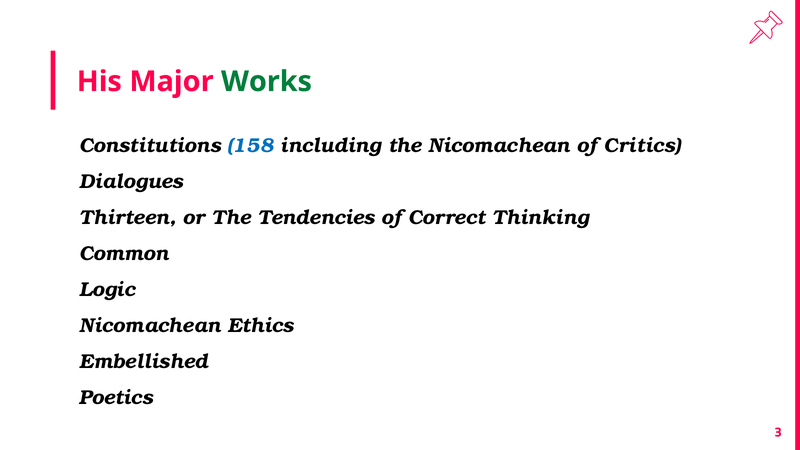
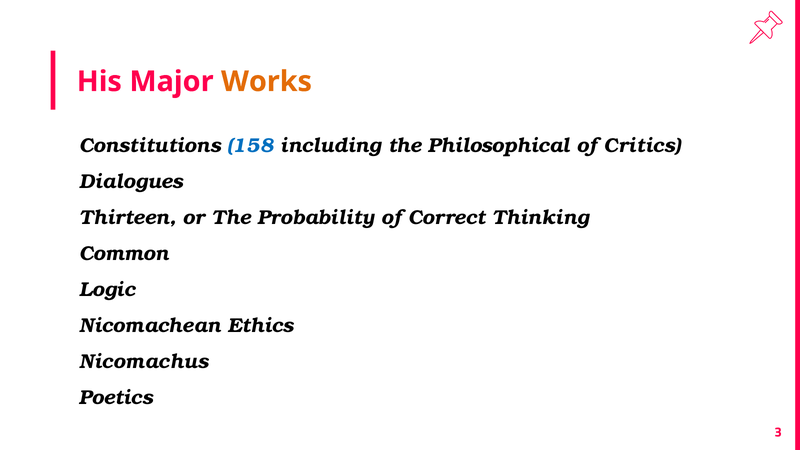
Works colour: green -> orange
the Nicomachean: Nicomachean -> Philosophical
Tendencies: Tendencies -> Probability
Embellished: Embellished -> Nicomachus
